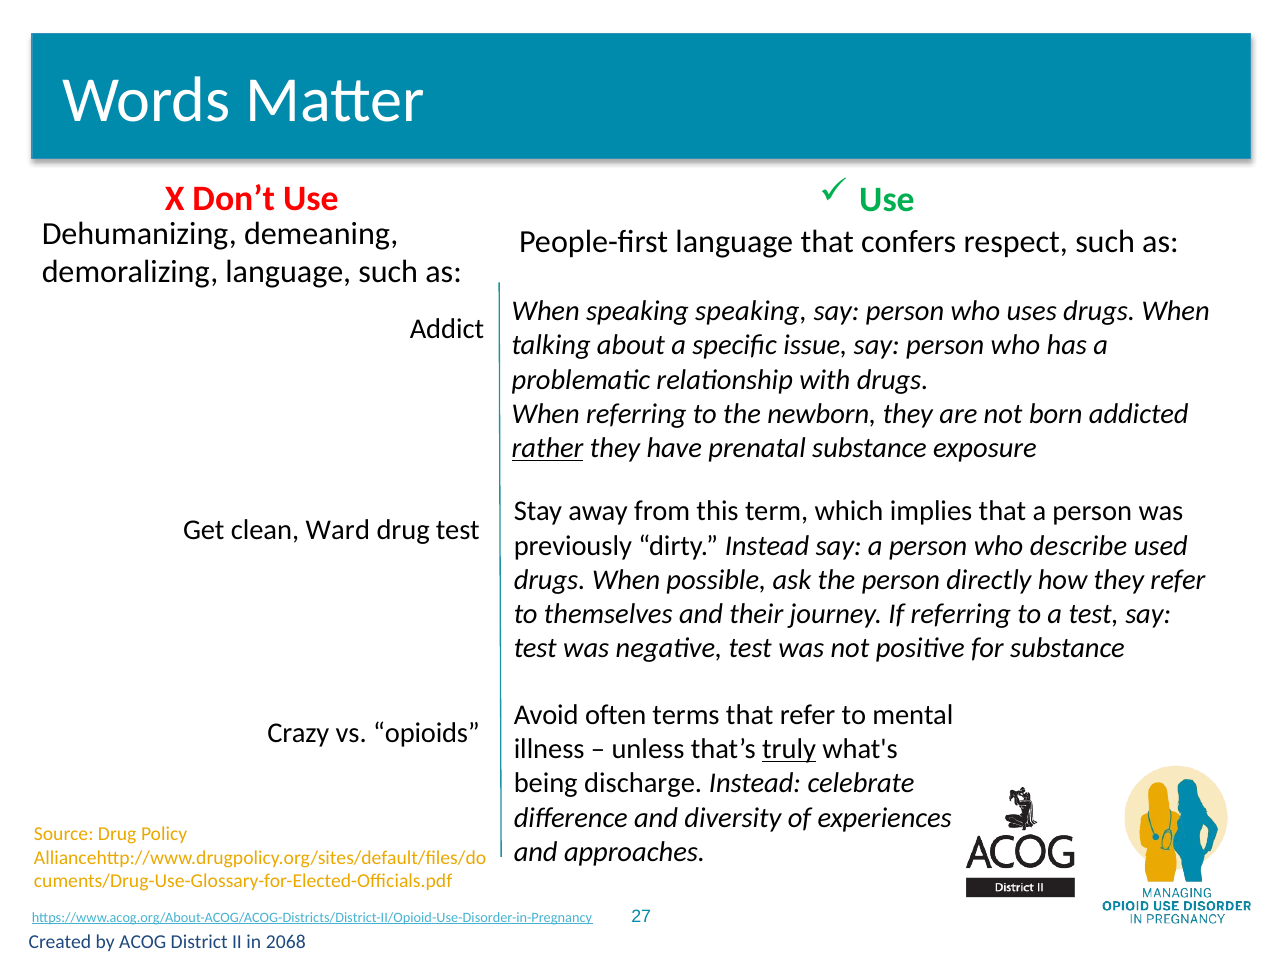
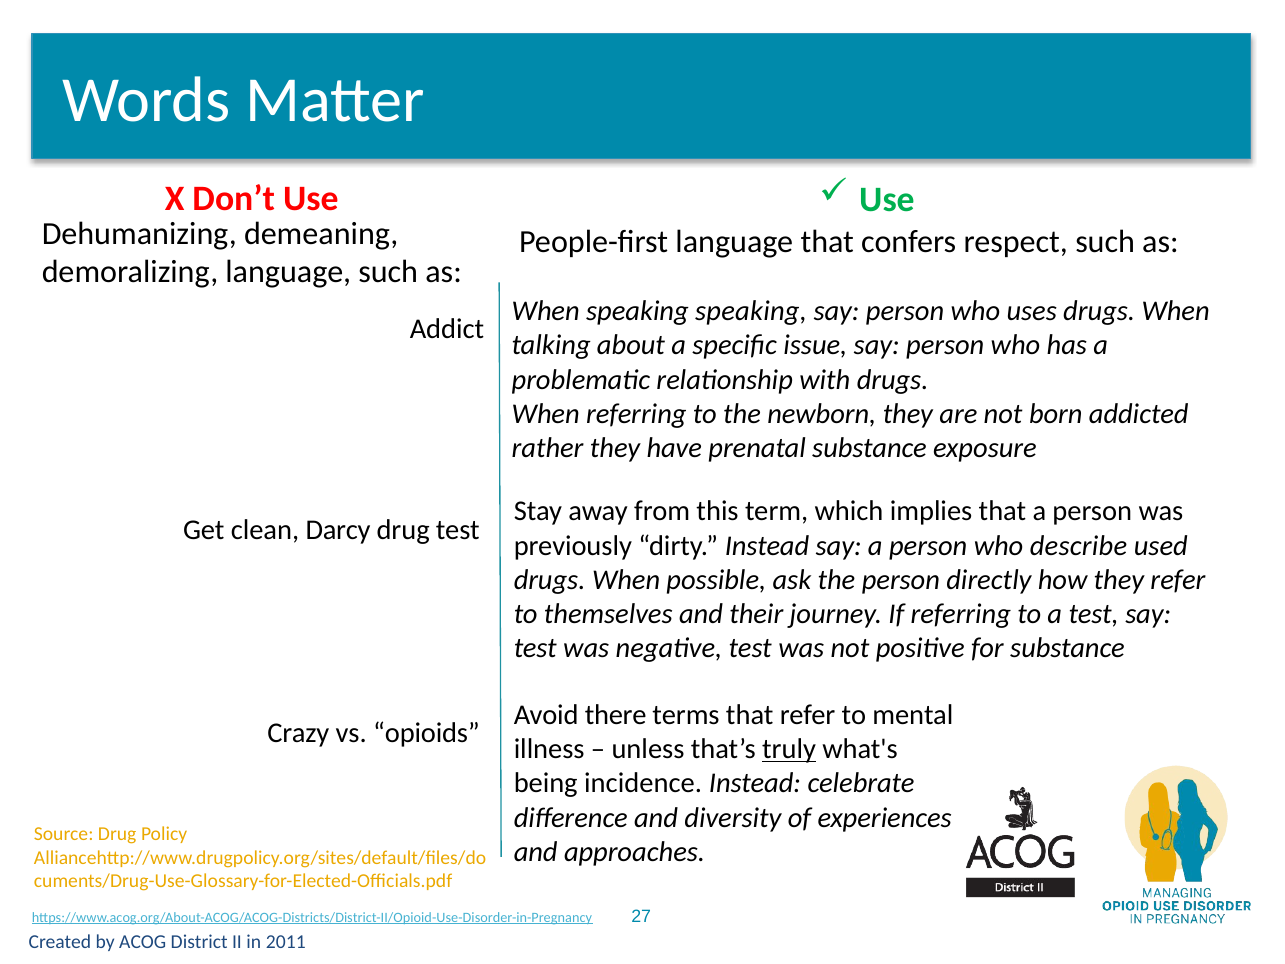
rather underline: present -> none
Ward: Ward -> Darcy
often: often -> there
discharge: discharge -> incidence
2068: 2068 -> 2011
